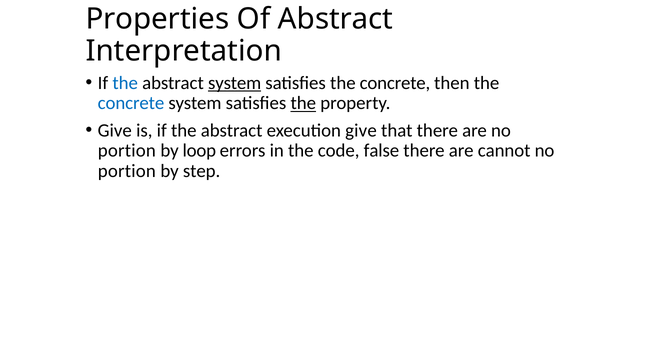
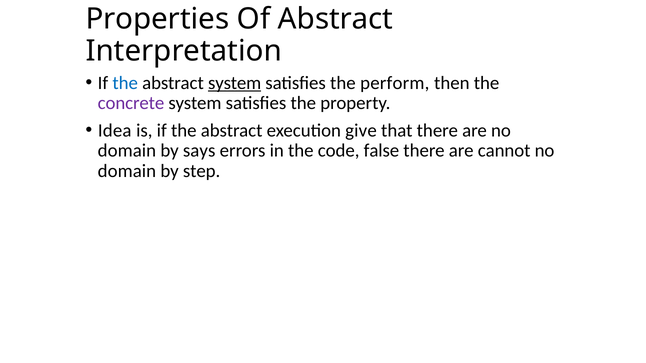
satisfies the concrete: concrete -> perform
concrete at (131, 103) colour: blue -> purple
the at (303, 103) underline: present -> none
Give at (115, 130): Give -> Idea
portion at (127, 151): portion -> domain
loop: loop -> says
portion at (127, 171): portion -> domain
